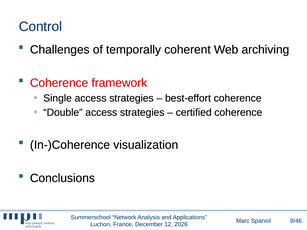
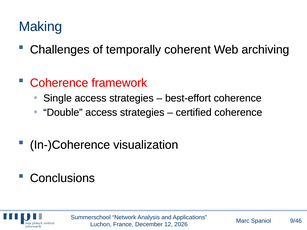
Control: Control -> Making
